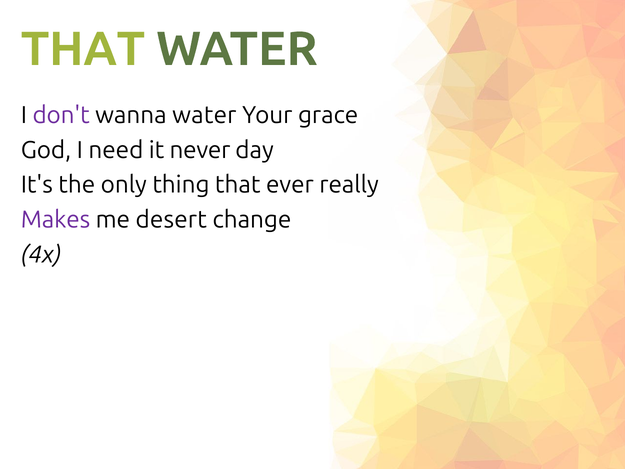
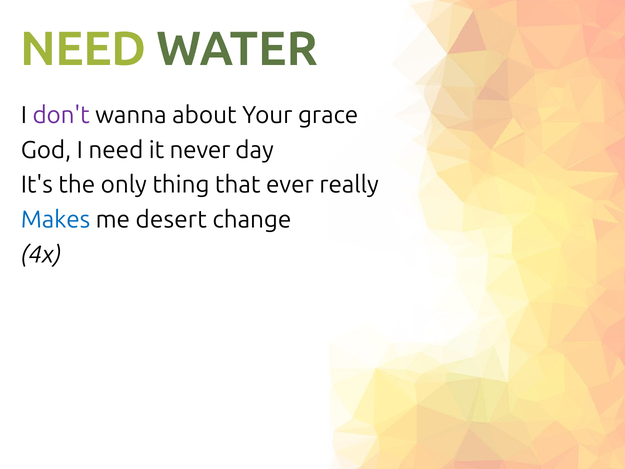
THAT at (83, 49): THAT -> NEED
wanna water: water -> about
Makes colour: purple -> blue
